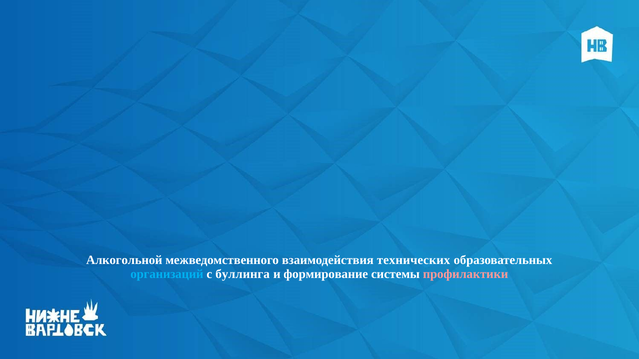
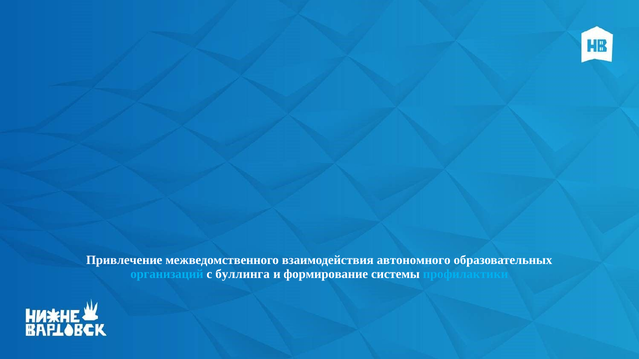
Алкогольной: Алкогольной -> Привлечение
технических: технических -> автономного
профилактики colour: pink -> light blue
